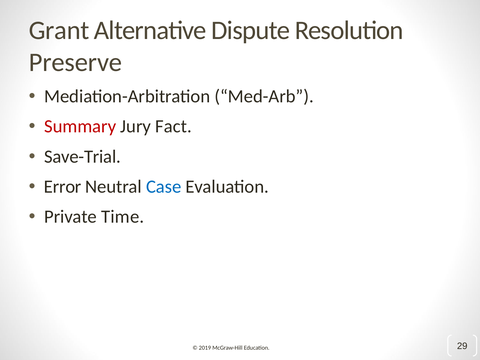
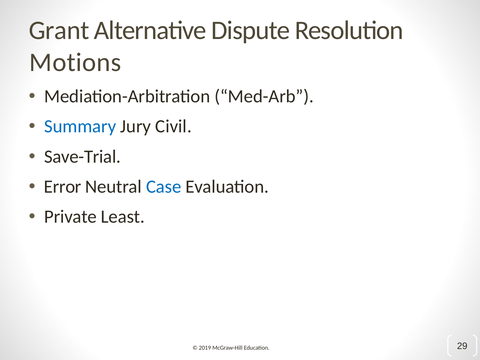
Preserve: Preserve -> Motions
Summary colour: red -> blue
Fact: Fact -> Civil
Time: Time -> Least
